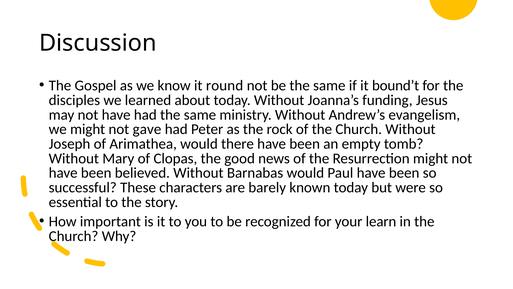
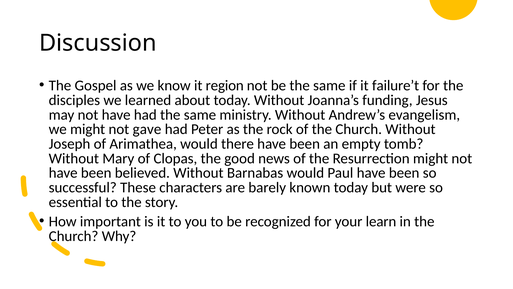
round: round -> region
bound’t: bound’t -> failure’t
